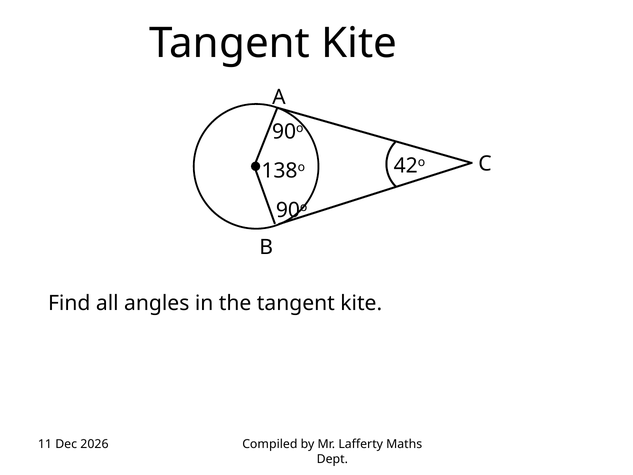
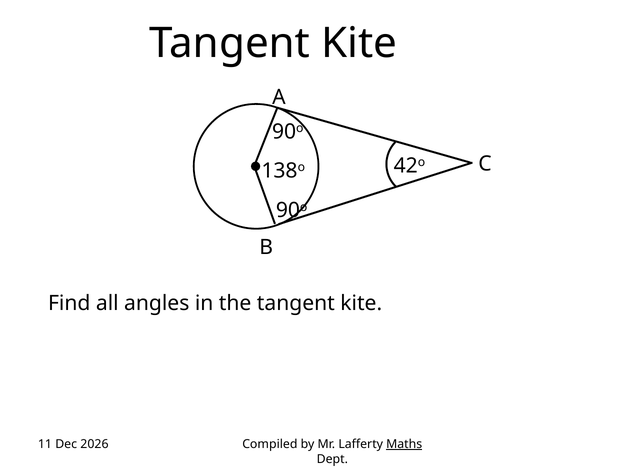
Maths underline: none -> present
